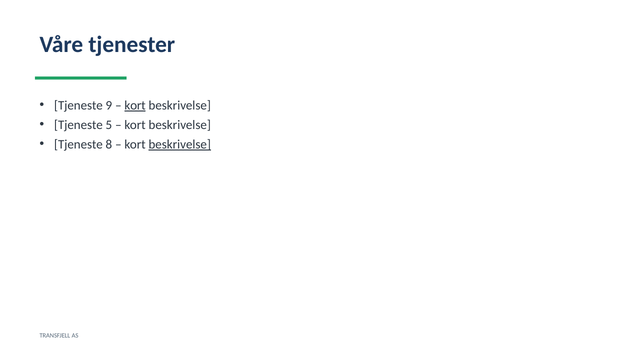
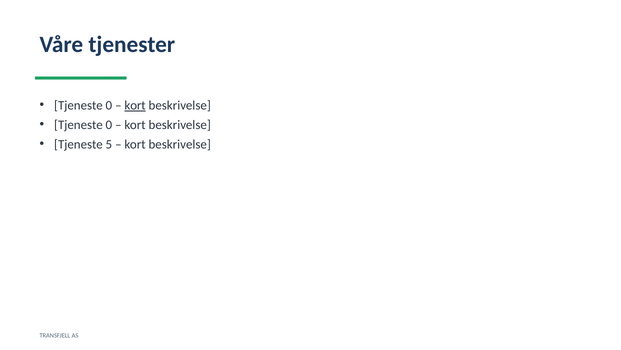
9 at (109, 105): 9 -> 0
5 at (109, 125): 5 -> 0
8: 8 -> 5
beskrivelse at (180, 144) underline: present -> none
